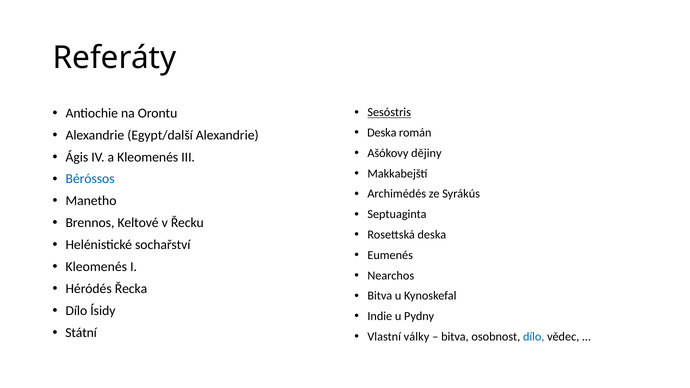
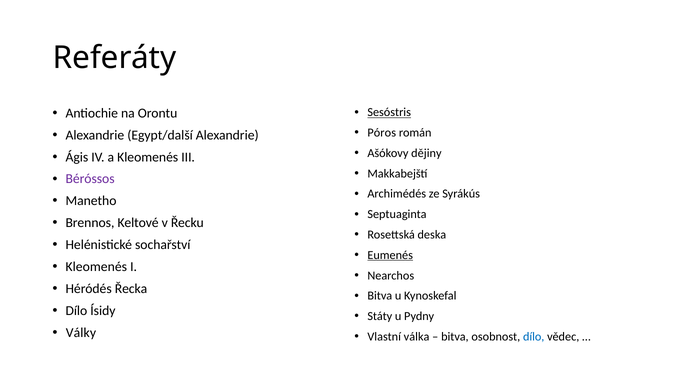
Deska at (382, 133): Deska -> Póros
Béróssos colour: blue -> purple
Eumenés underline: none -> present
Indie: Indie -> Státy
Státní: Státní -> Války
války: války -> válka
